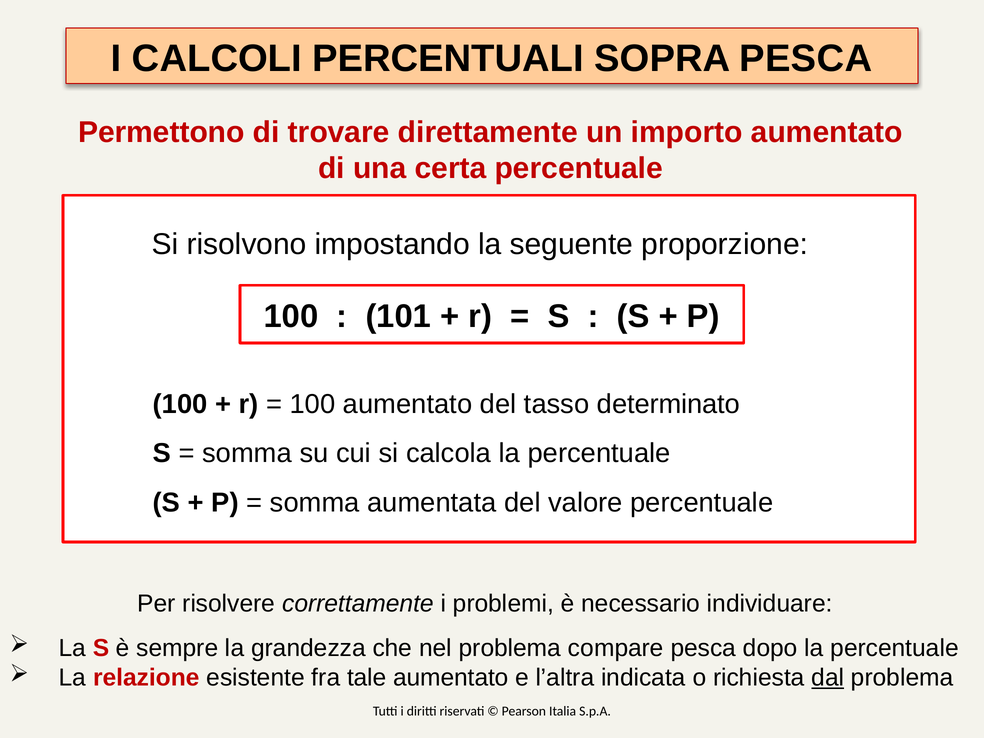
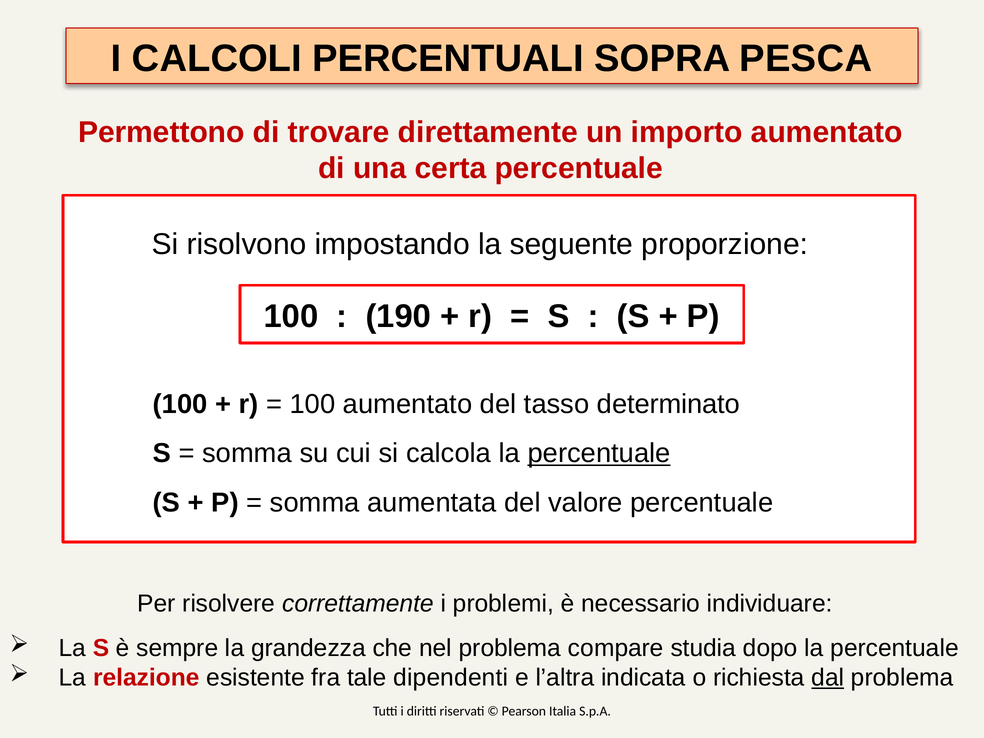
101: 101 -> 190
percentuale at (599, 453) underline: none -> present
compare pesca: pesca -> studia
tale aumentato: aumentato -> dipendenti
